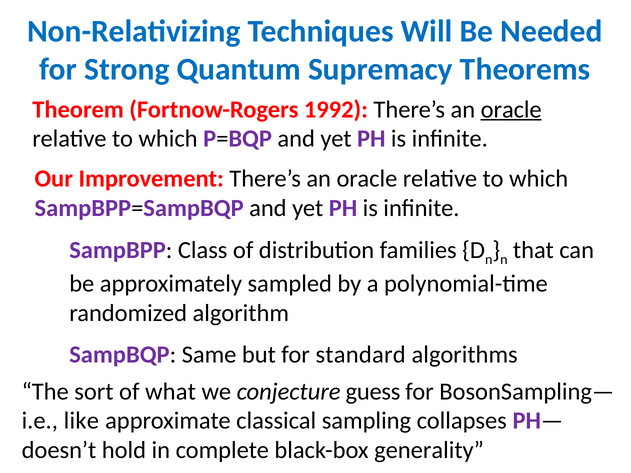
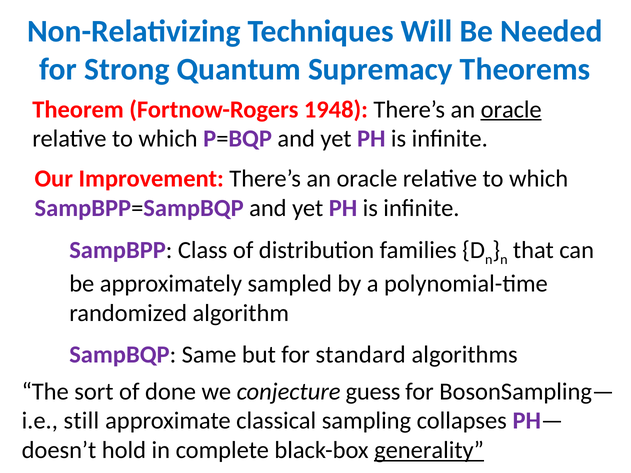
1992: 1992 -> 1948
what: what -> done
like: like -> still
generality underline: none -> present
